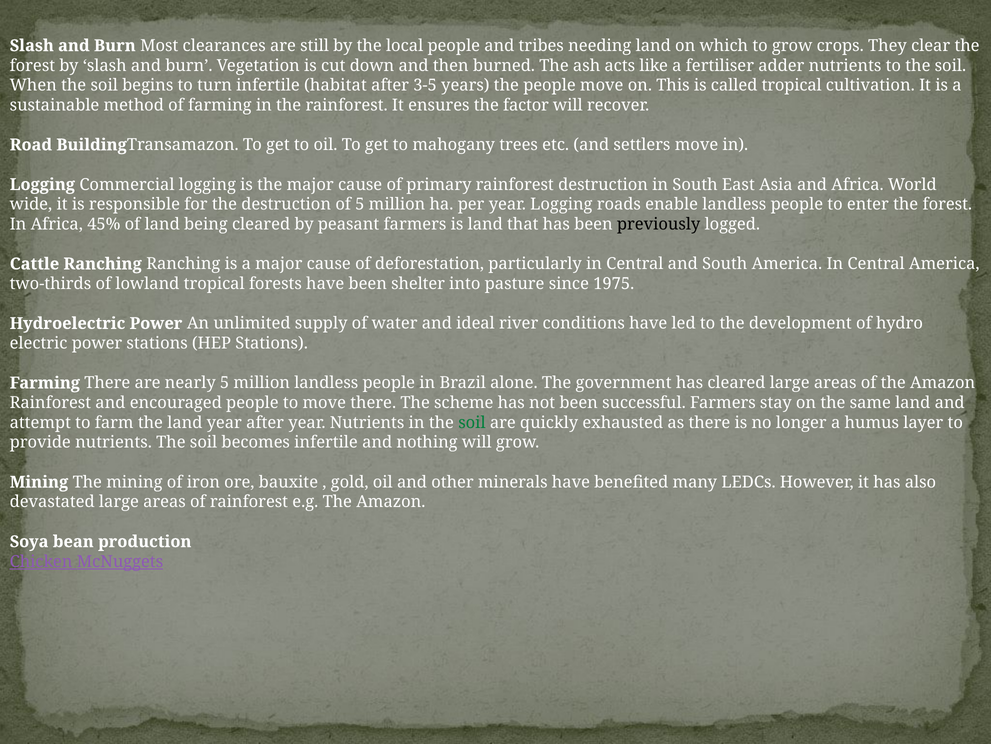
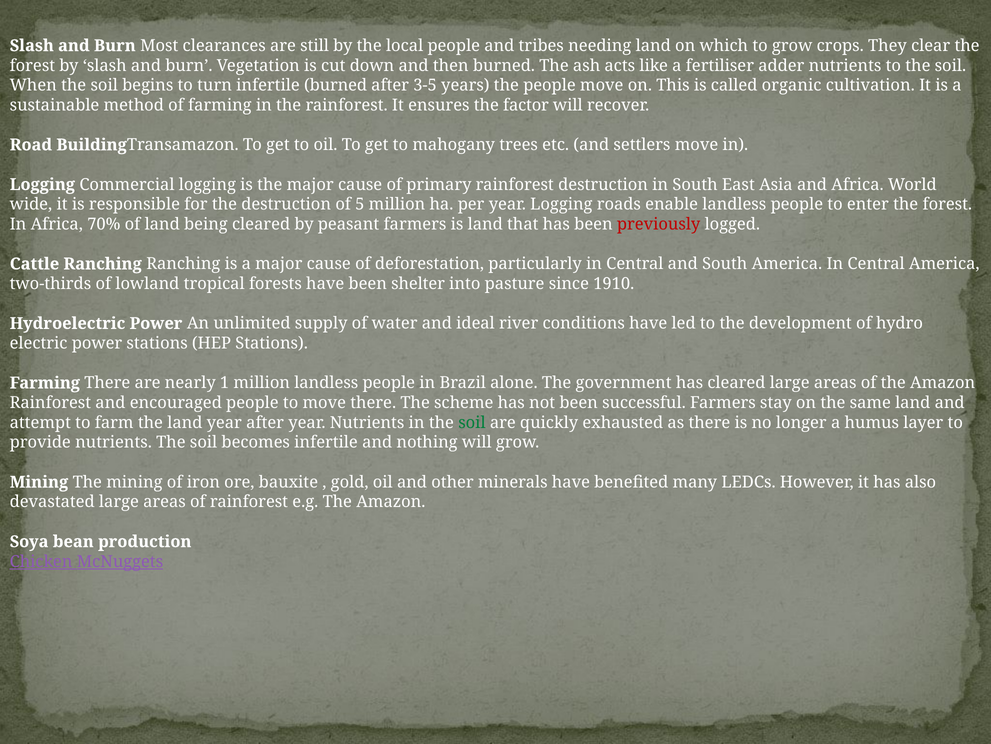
infertile habitat: habitat -> burned
called tropical: tropical -> organic
45%: 45% -> 70%
previously colour: black -> red
1975: 1975 -> 1910
nearly 5: 5 -> 1
